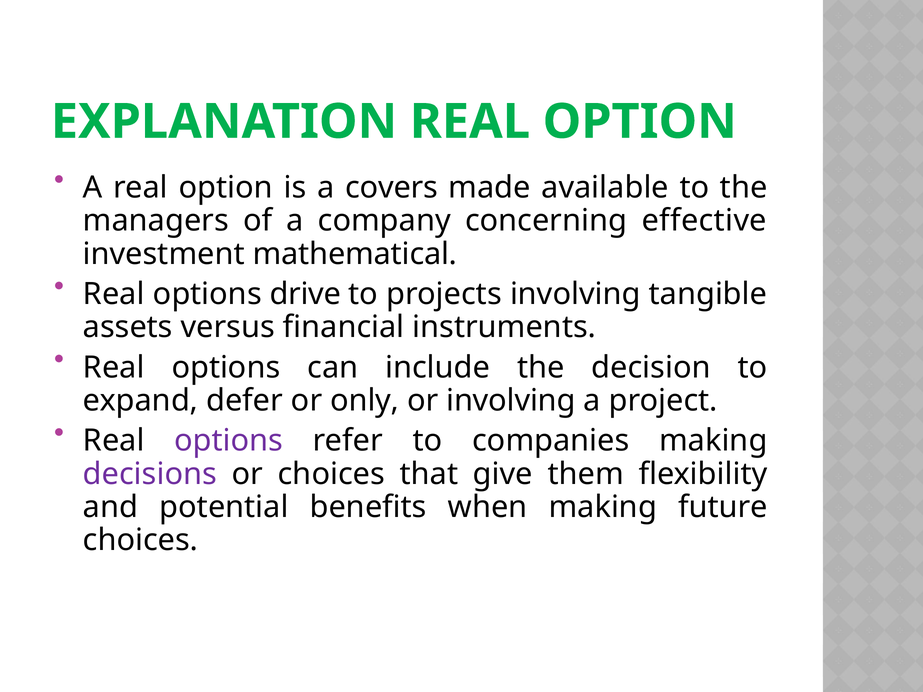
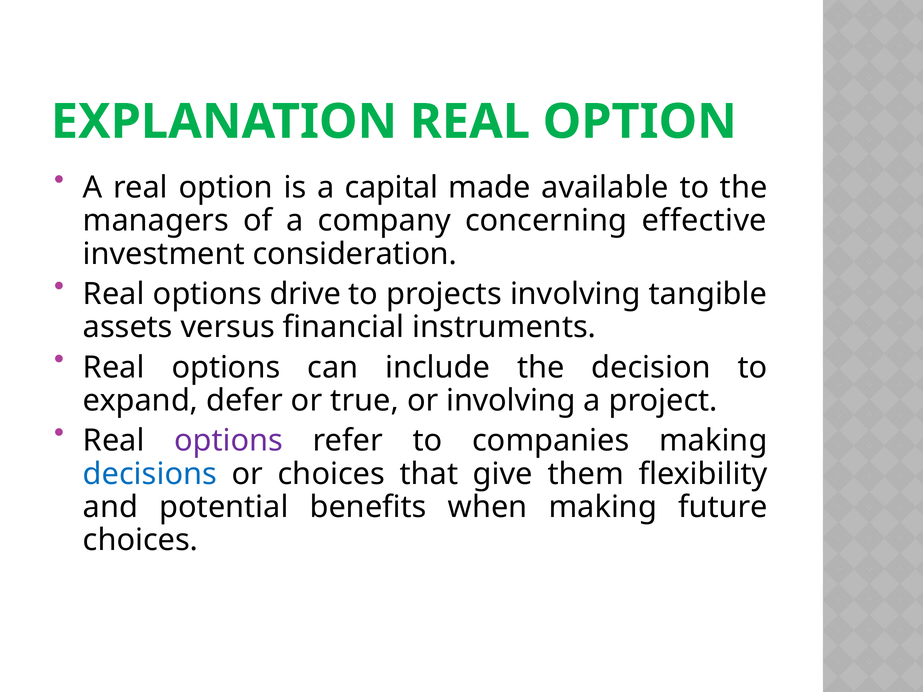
covers: covers -> capital
mathematical: mathematical -> consideration
only: only -> true
decisions colour: purple -> blue
